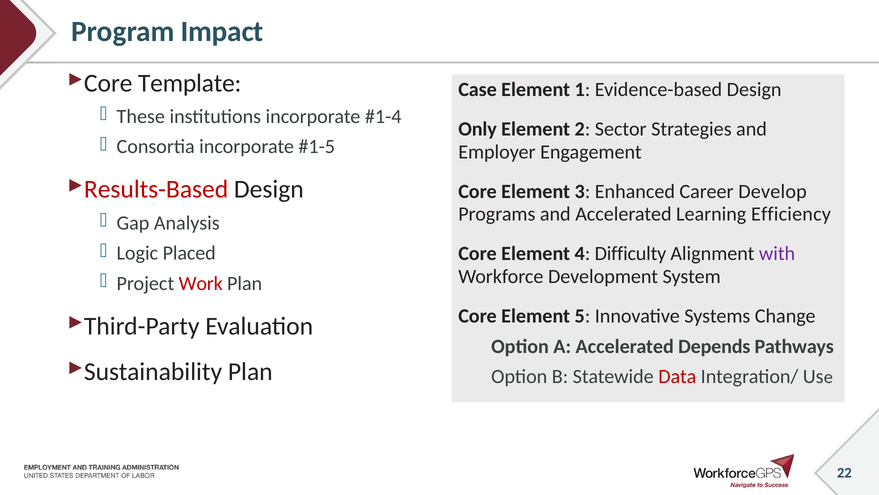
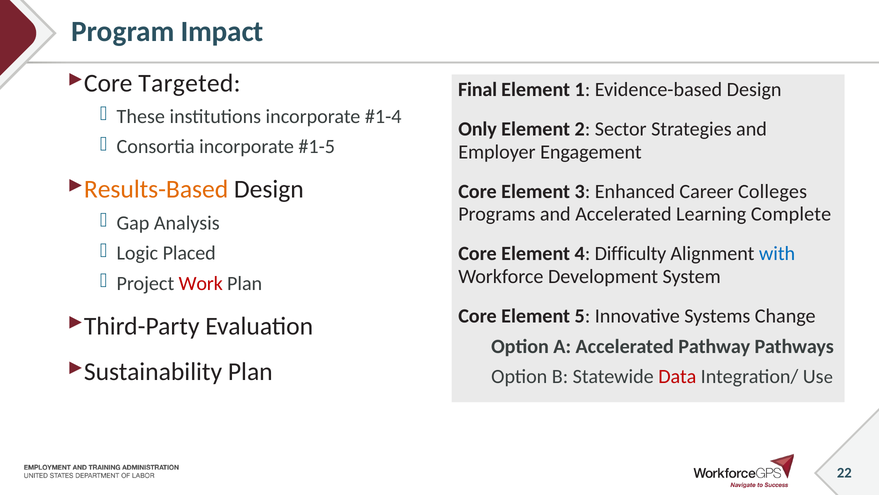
Template: Template -> Targeted
Case: Case -> Final
Results-Based colour: red -> orange
Develop: Develop -> Colleges
Efficiency: Efficiency -> Complete
with colour: purple -> blue
Depends: Depends -> Pathway
